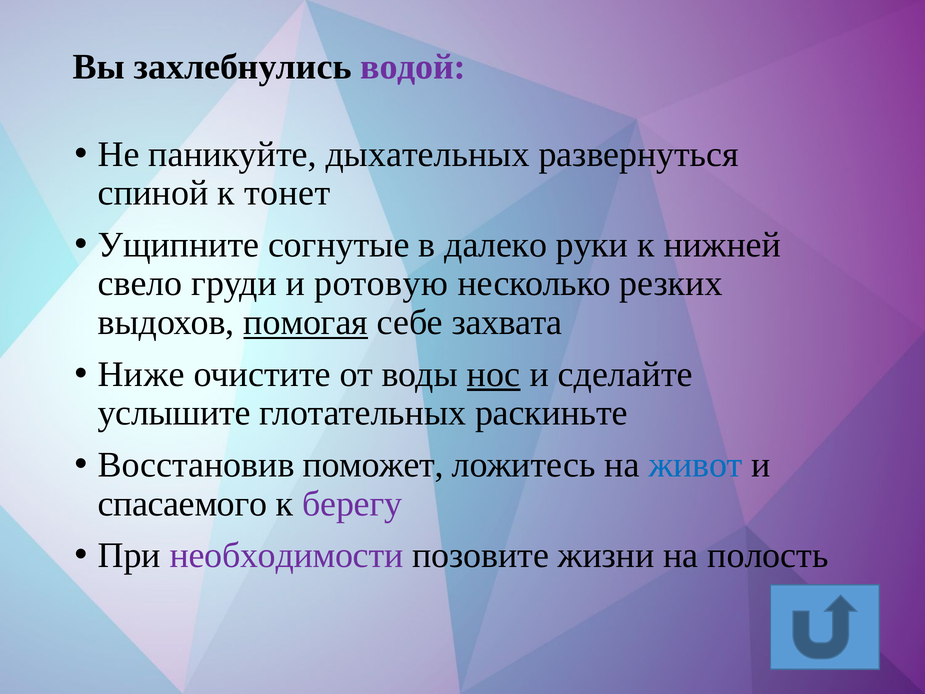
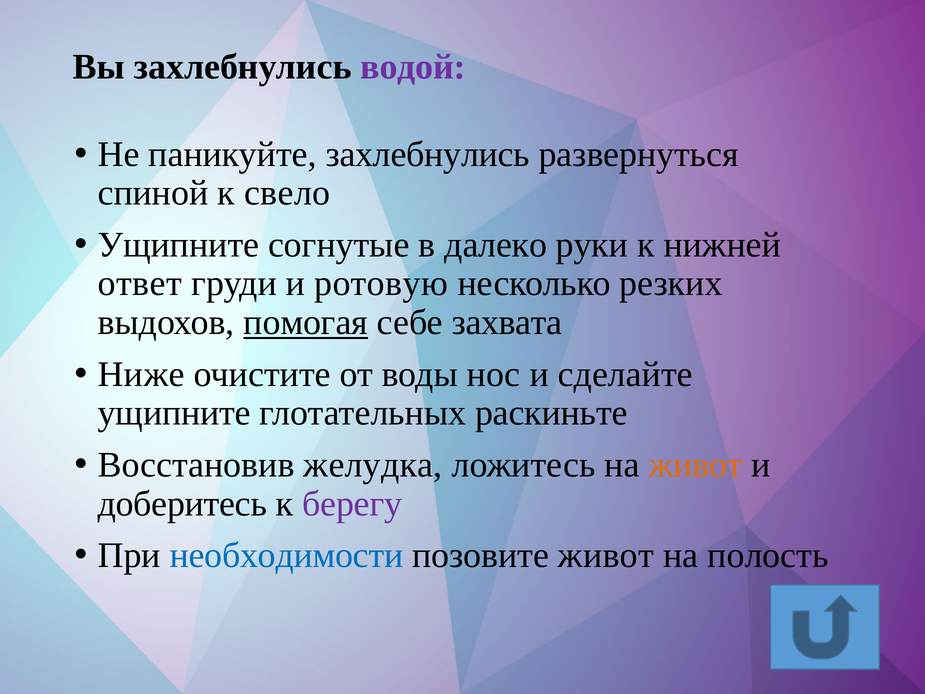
паникуйте дыхательных: дыхательных -> захлебнулись
тонет: тонет -> свело
свело: свело -> ответ
нос underline: present -> none
услышите at (174, 413): услышите -> ущипните
поможет: поможет -> желудка
живот at (696, 465) colour: blue -> orange
спасаемого: спасаемого -> доберитесь
необходимости colour: purple -> blue
позовите жизни: жизни -> живот
